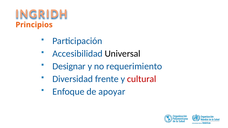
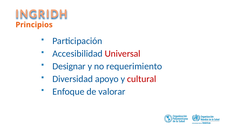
Universal colour: black -> red
frente: frente -> apoyo
apoyar: apoyar -> valorar
